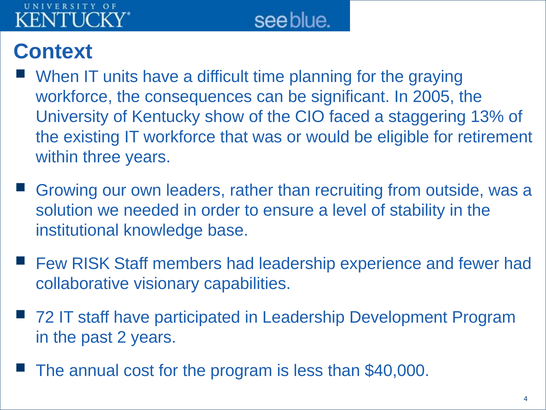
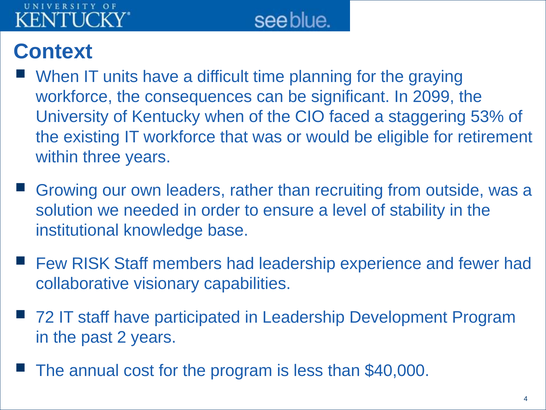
2005: 2005 -> 2099
Kentucky show: show -> when
13%: 13% -> 53%
